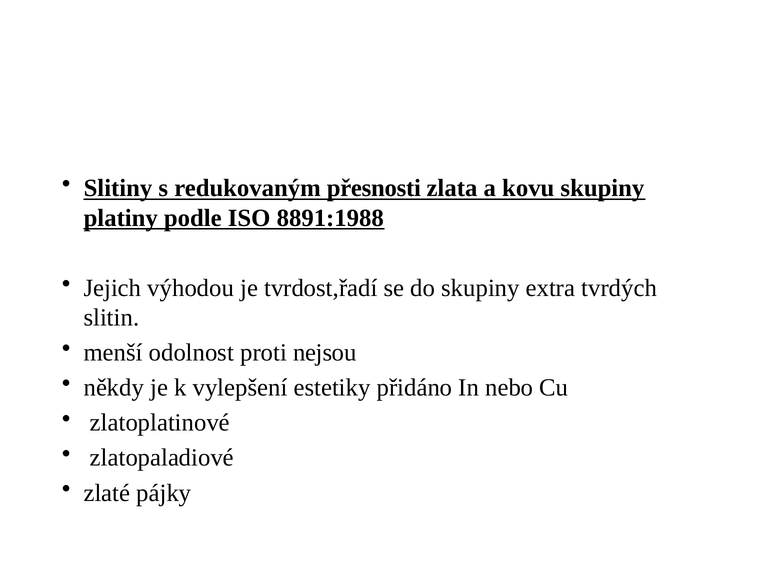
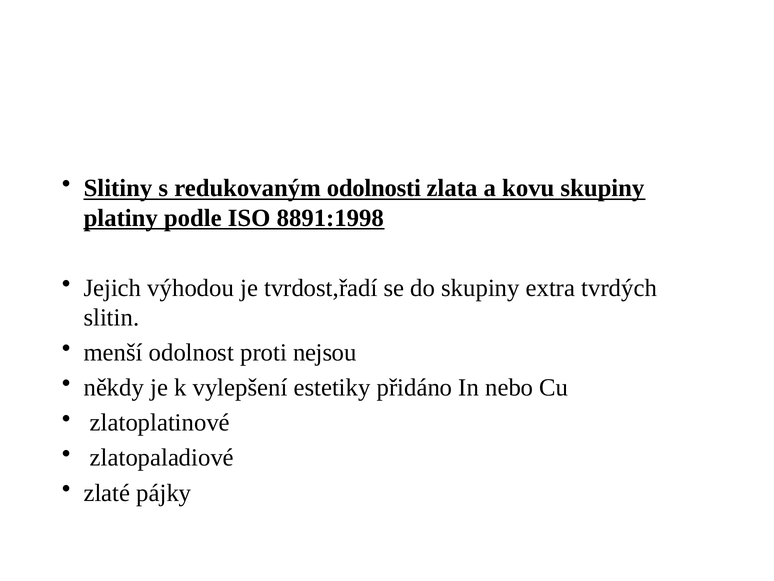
přesnosti: přesnosti -> odolnosti
8891:1988: 8891:1988 -> 8891:1998
